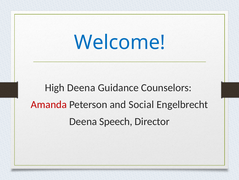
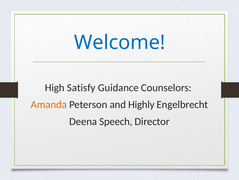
High Deena: Deena -> Satisfy
Amanda colour: red -> orange
Social: Social -> Highly
